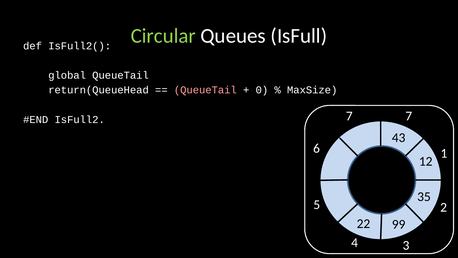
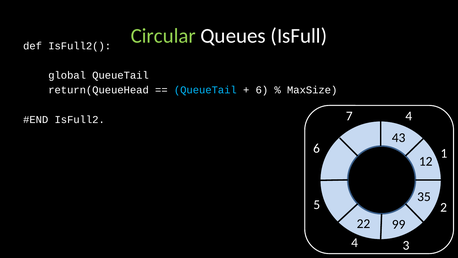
QueueTail at (205, 90) colour: pink -> light blue
0 at (262, 90): 0 -> 6
IsFull2 7: 7 -> 4
